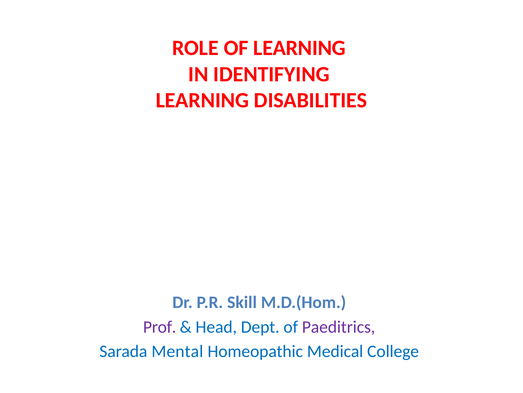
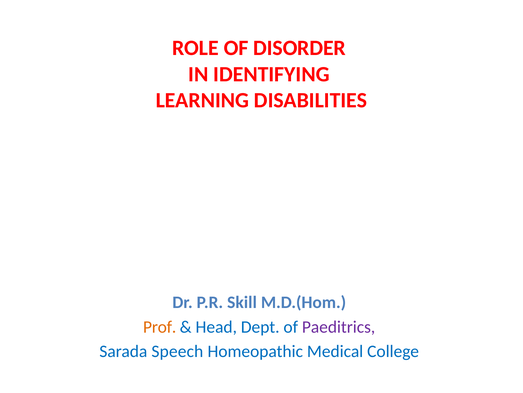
OF LEARNING: LEARNING -> DISORDER
Prof colour: purple -> orange
Mental: Mental -> Speech
